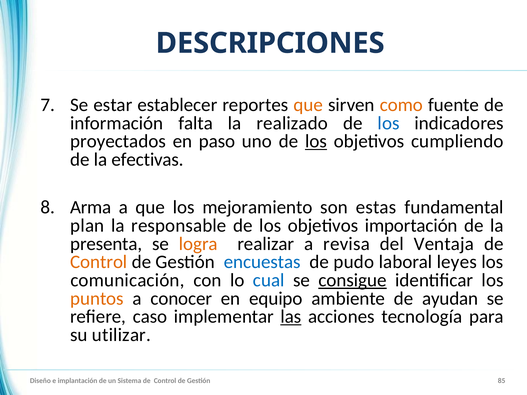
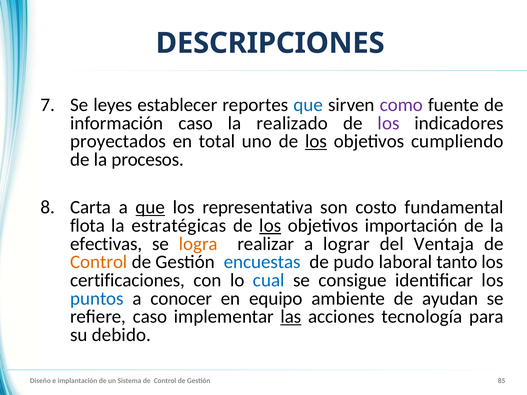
estar: estar -> leyes
que at (308, 105) colour: orange -> blue
como colour: orange -> purple
información falta: falta -> caso
los at (389, 123) colour: blue -> purple
paso: paso -> total
efectivas: efectivas -> procesos
Arma: Arma -> Carta
que at (150, 207) underline: none -> present
mejoramiento: mejoramiento -> representativa
estas: estas -> costo
plan: plan -> flota
responsable: responsable -> estratégicas
los at (270, 226) underline: none -> present
presenta: presenta -> efectivas
revisa: revisa -> lograr
leyes: leyes -> tanto
comunicación: comunicación -> certificaciones
consigue underline: present -> none
puntos colour: orange -> blue
utilizar: utilizar -> debido
